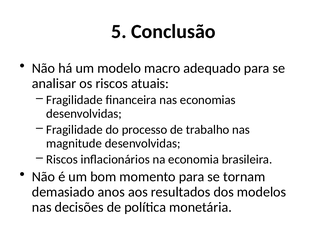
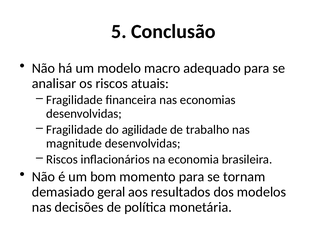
processo: processo -> agilidade
anos: anos -> geral
